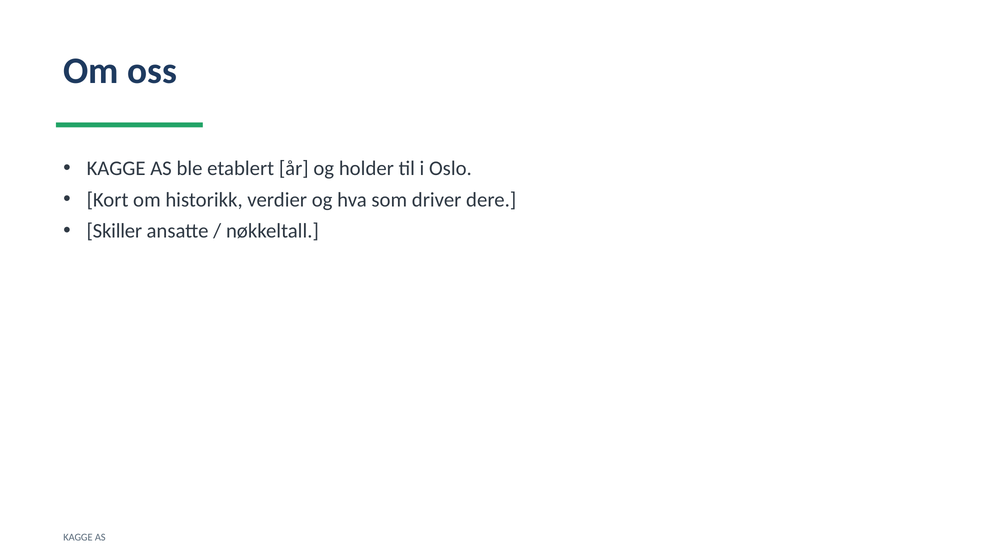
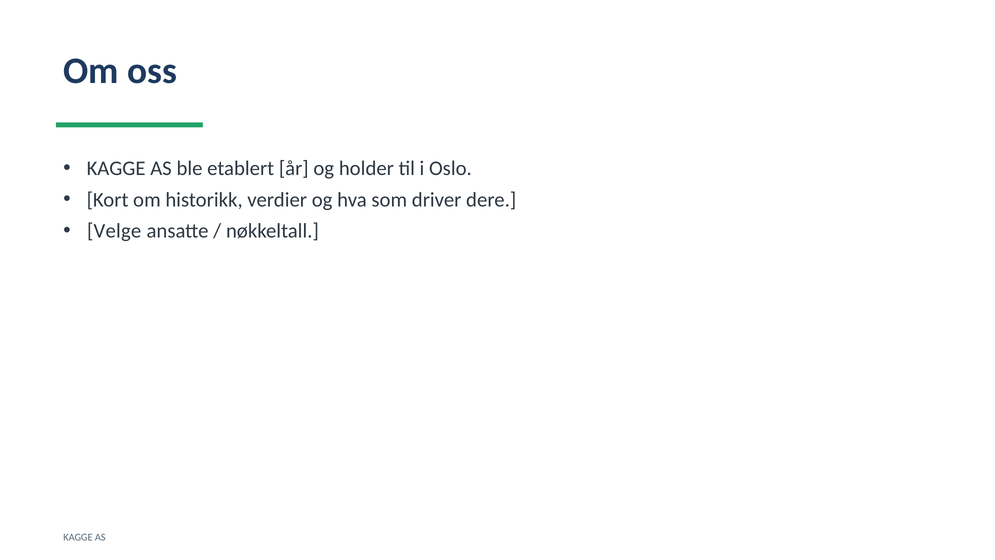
Skiller: Skiller -> Velge
